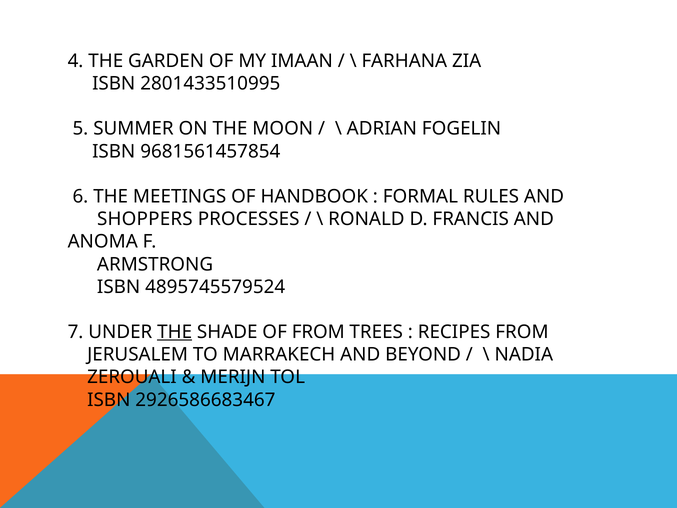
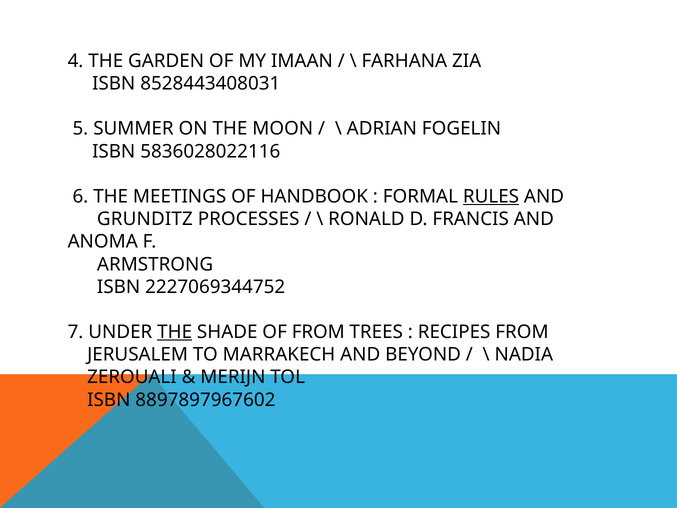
2801433510995: 2801433510995 -> 8528443408031
9681561457854: 9681561457854 -> 5836028022116
RULES underline: none -> present
SHOPPERS: SHOPPERS -> GRUNDITZ
4895745579524: 4895745579524 -> 2227069344752
2926586683467: 2926586683467 -> 8897897967602
